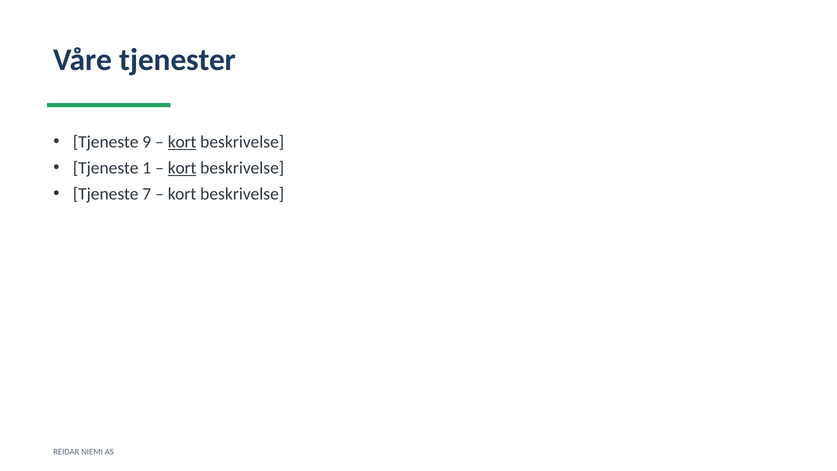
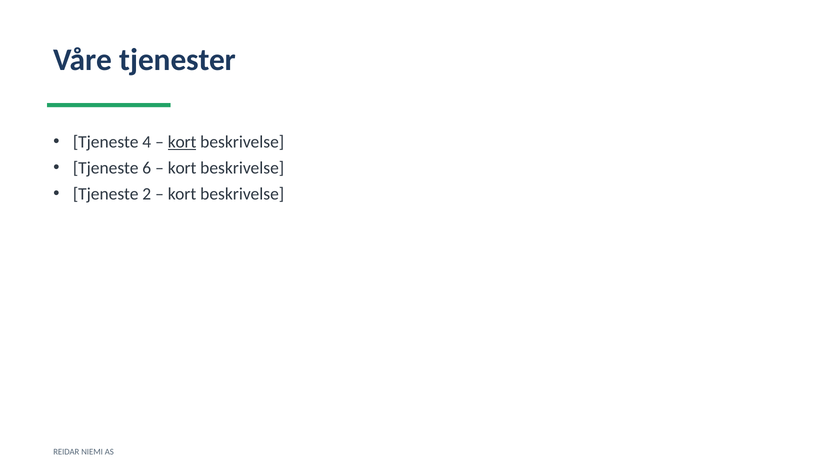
9: 9 -> 4
1: 1 -> 6
kort at (182, 168) underline: present -> none
7: 7 -> 2
